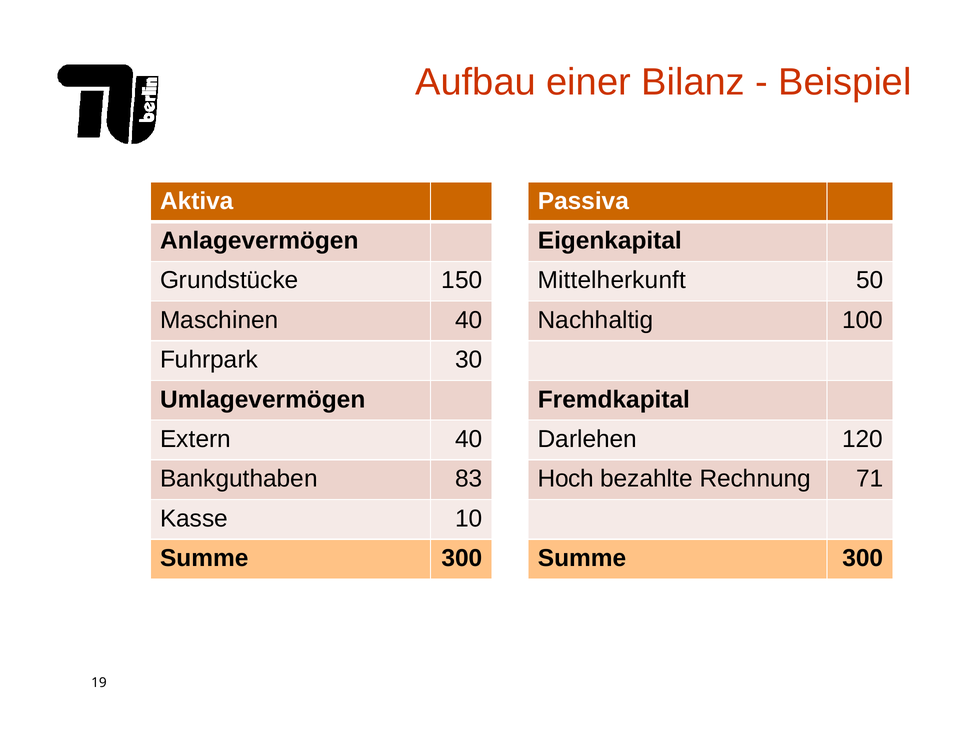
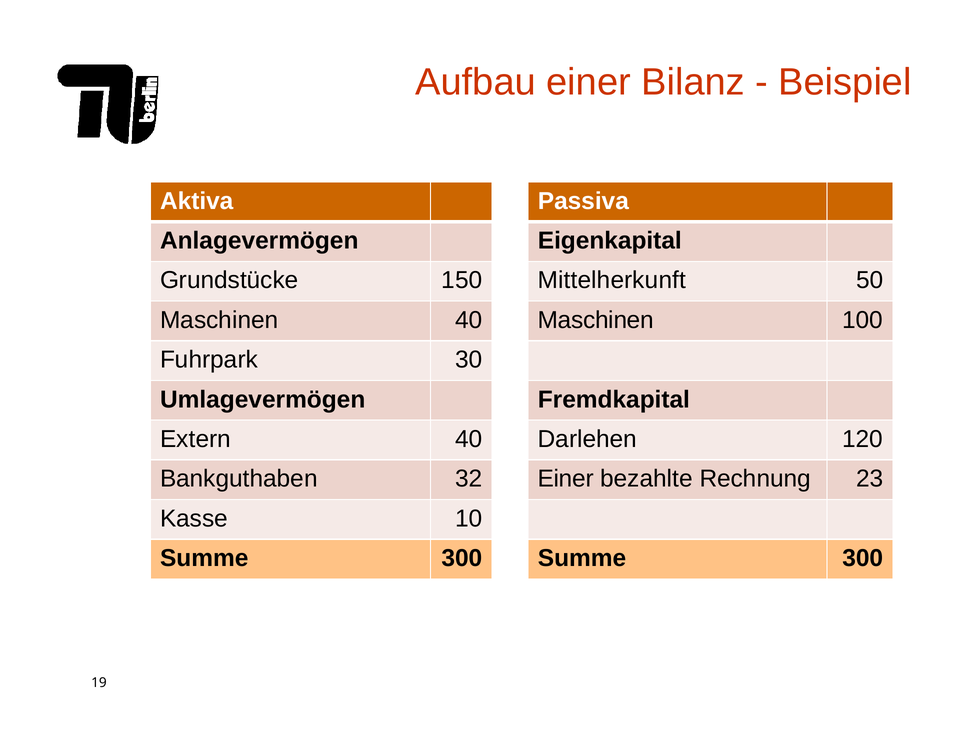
Nachhaltig at (596, 320): Nachhaltig -> Maschinen
83: 83 -> 32
Hoch at (566, 479): Hoch -> Einer
71: 71 -> 23
